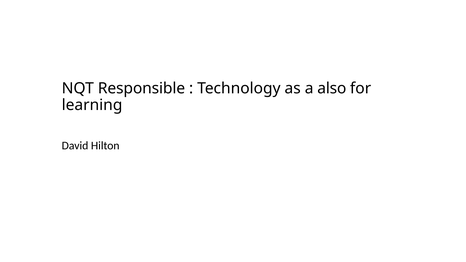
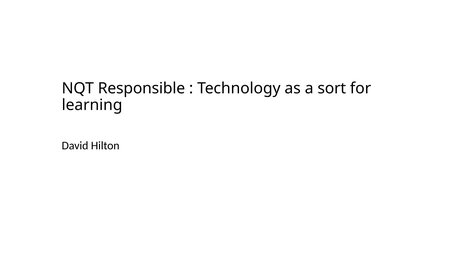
also: also -> sort
